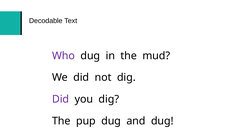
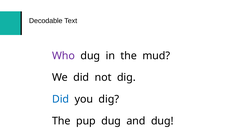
Did at (61, 99) colour: purple -> blue
